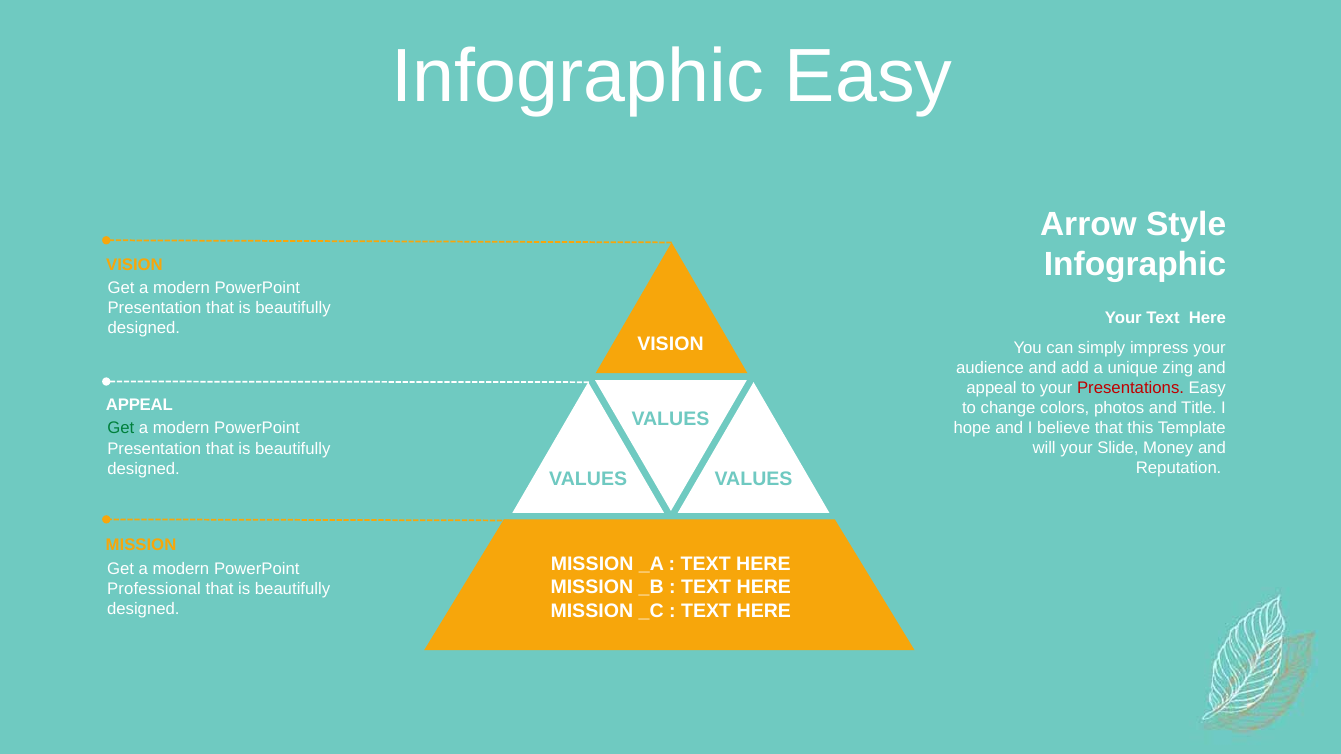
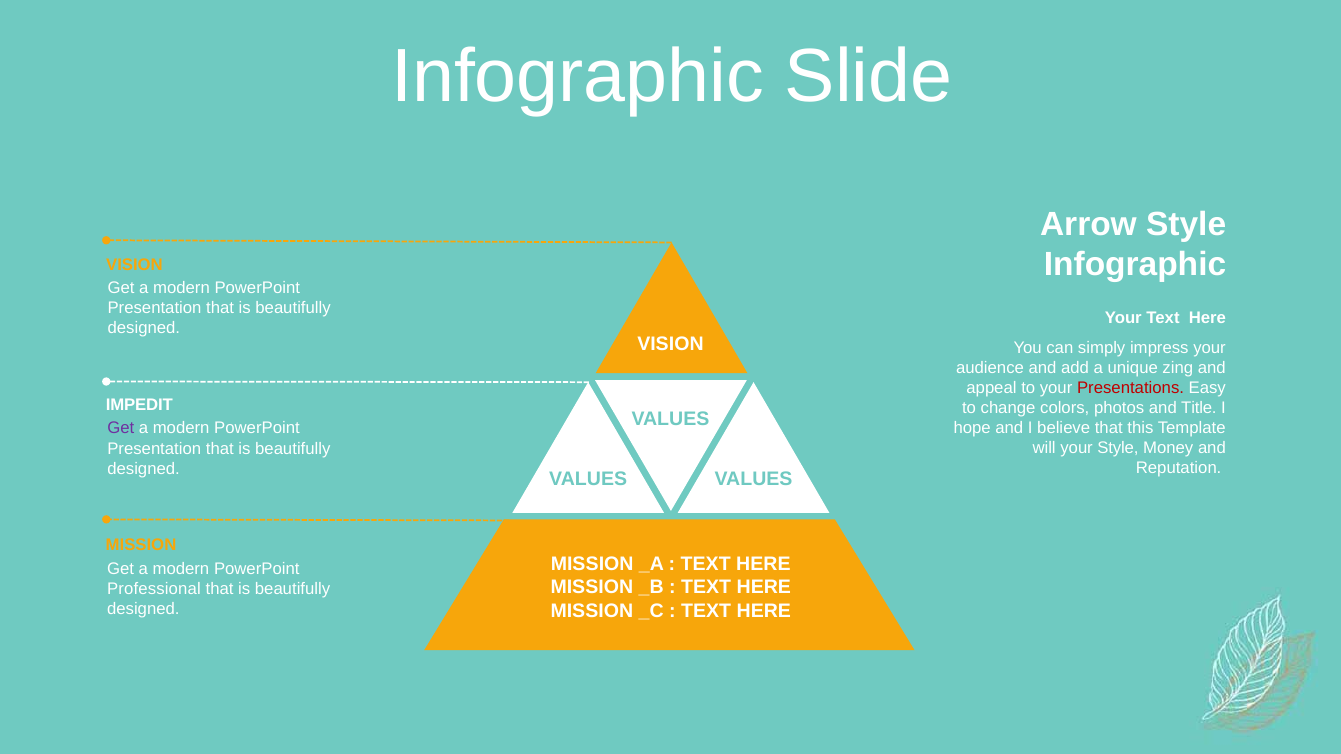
Infographic Easy: Easy -> Slide
APPEAL at (139, 405): APPEAL -> IMPEDIT
Get at (121, 429) colour: green -> purple
your Slide: Slide -> Style
